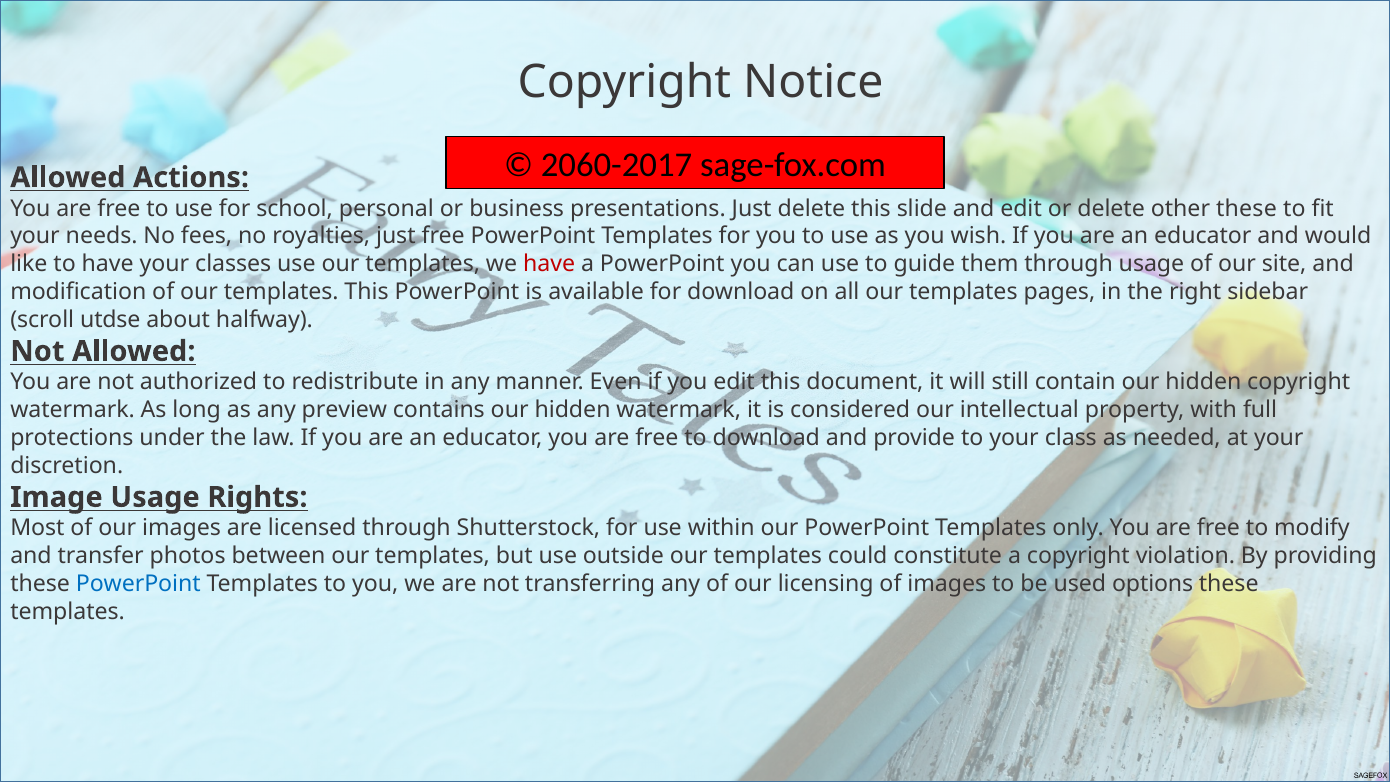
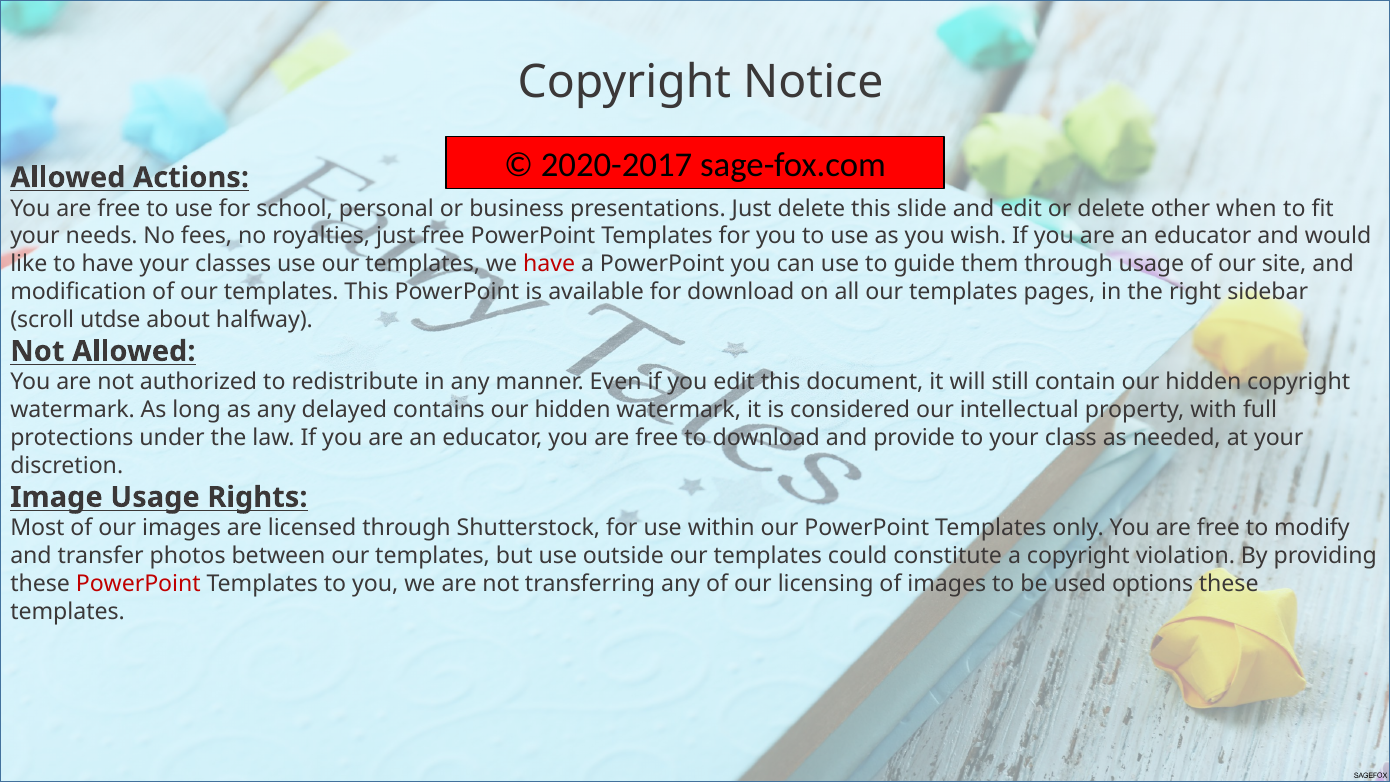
2060-2017: 2060-2017 -> 2020-2017
other these: these -> when
preview: preview -> delayed
PowerPoint at (138, 584) colour: blue -> red
